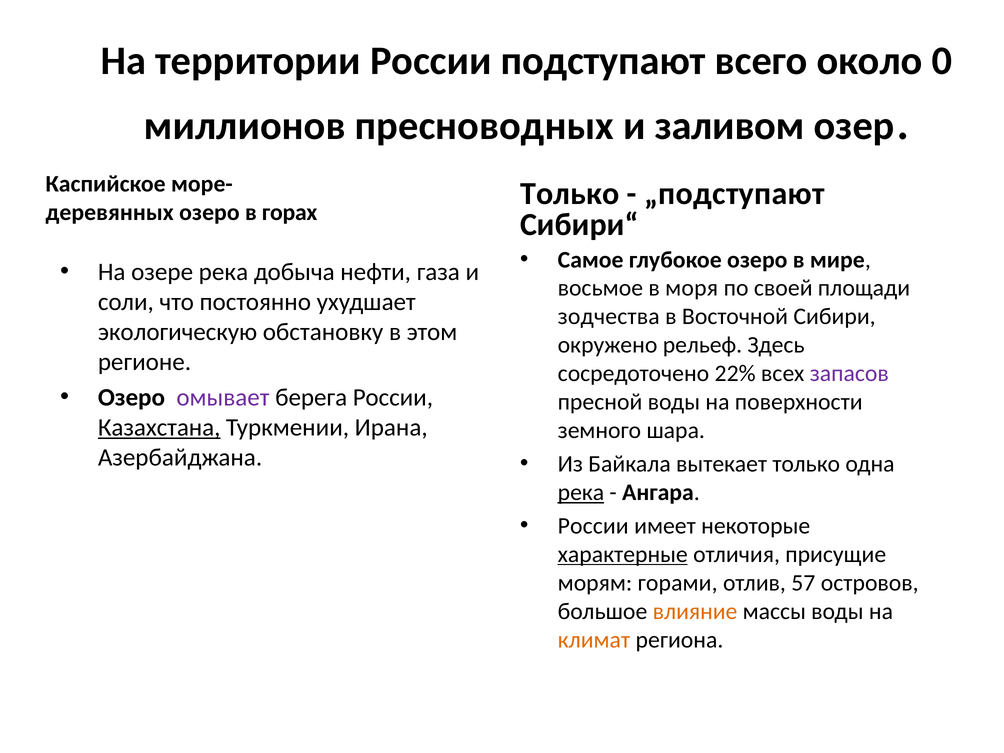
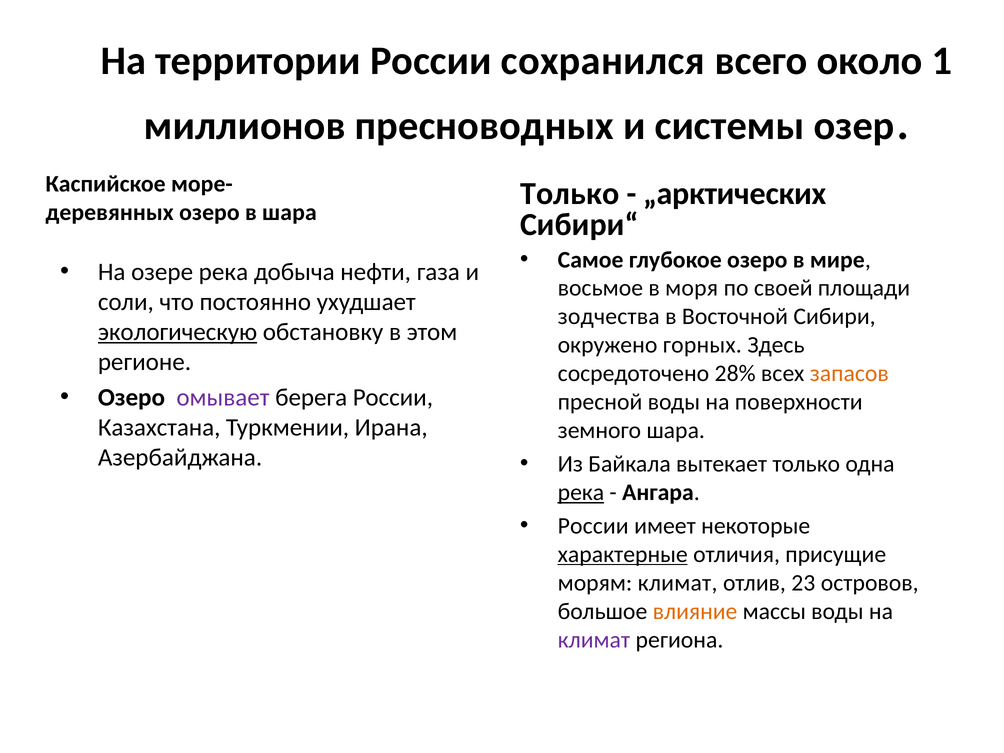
подступают: подступают -> сохранился
0: 0 -> 1
заливом: заливом -> системы
„подступают: „подступают -> „арктических
в горах: горах -> шара
экологическую underline: none -> present
рельеф: рельеф -> горных
22%: 22% -> 28%
запасов colour: purple -> orange
Казахстана underline: present -> none
морям горами: горами -> климат
57: 57 -> 23
климат at (594, 640) colour: orange -> purple
